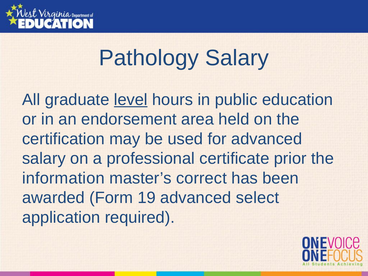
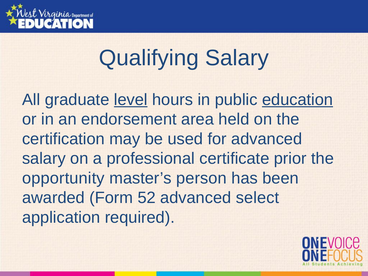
Pathology: Pathology -> Qualifying
education underline: none -> present
information: information -> opportunity
correct: correct -> person
19: 19 -> 52
